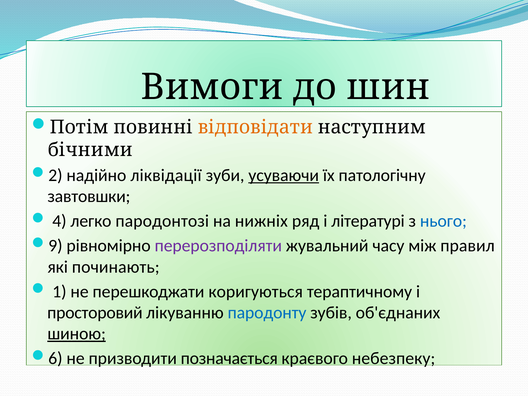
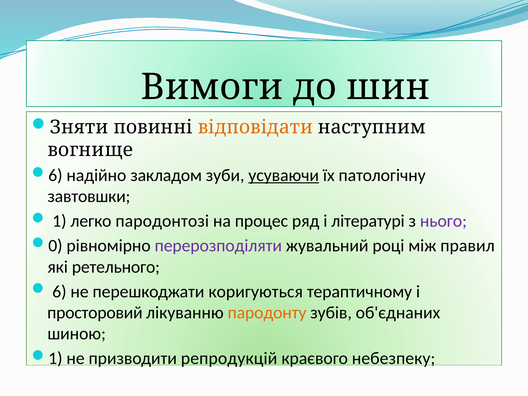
Потім: Потім -> Зняти
бічними: бічними -> вогнище
2 at (55, 175): 2 -> 6
ліквідації: ліквідації -> закладом
4 at (59, 221): 4 -> 1
нижніх: нижніх -> процес
нього colour: blue -> purple
9: 9 -> 0
часу: часу -> році
починають: починають -> ретельного
1 at (59, 292): 1 -> 6
пародонту colour: blue -> orange
шиною underline: present -> none
6 at (55, 358): 6 -> 1
позначається: позначається -> репродукцій
